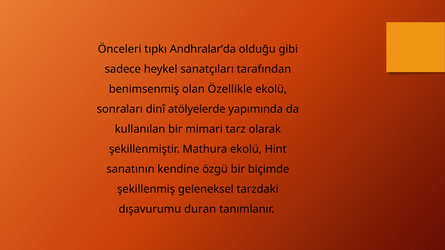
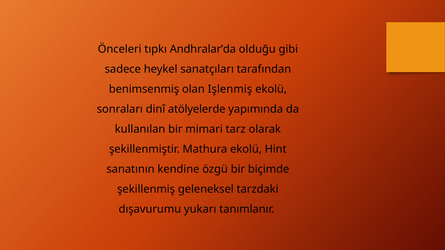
Özellikle: Özellikle -> Işlenmiş
duran: duran -> yukarı
